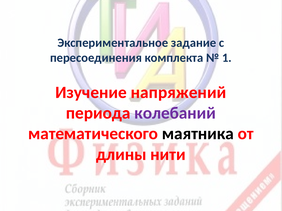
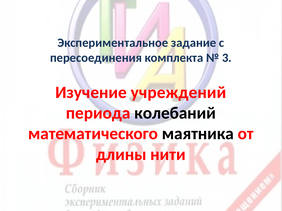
1: 1 -> 3
напряжений: напряжений -> учреждений
колебаний colour: purple -> black
